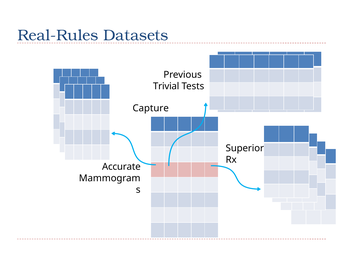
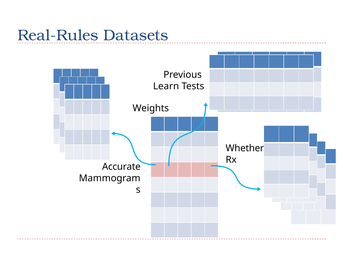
Trivial: Trivial -> Learn
Capture: Capture -> Weights
Superior: Superior -> Whether
